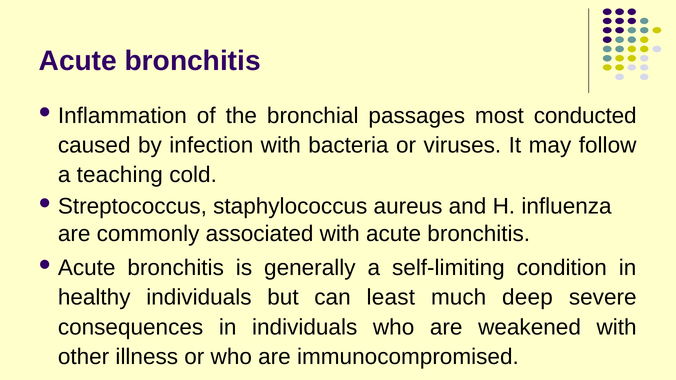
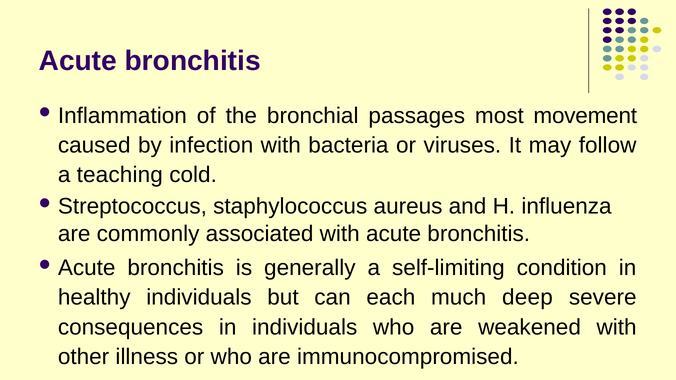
conducted: conducted -> movement
least: least -> each
